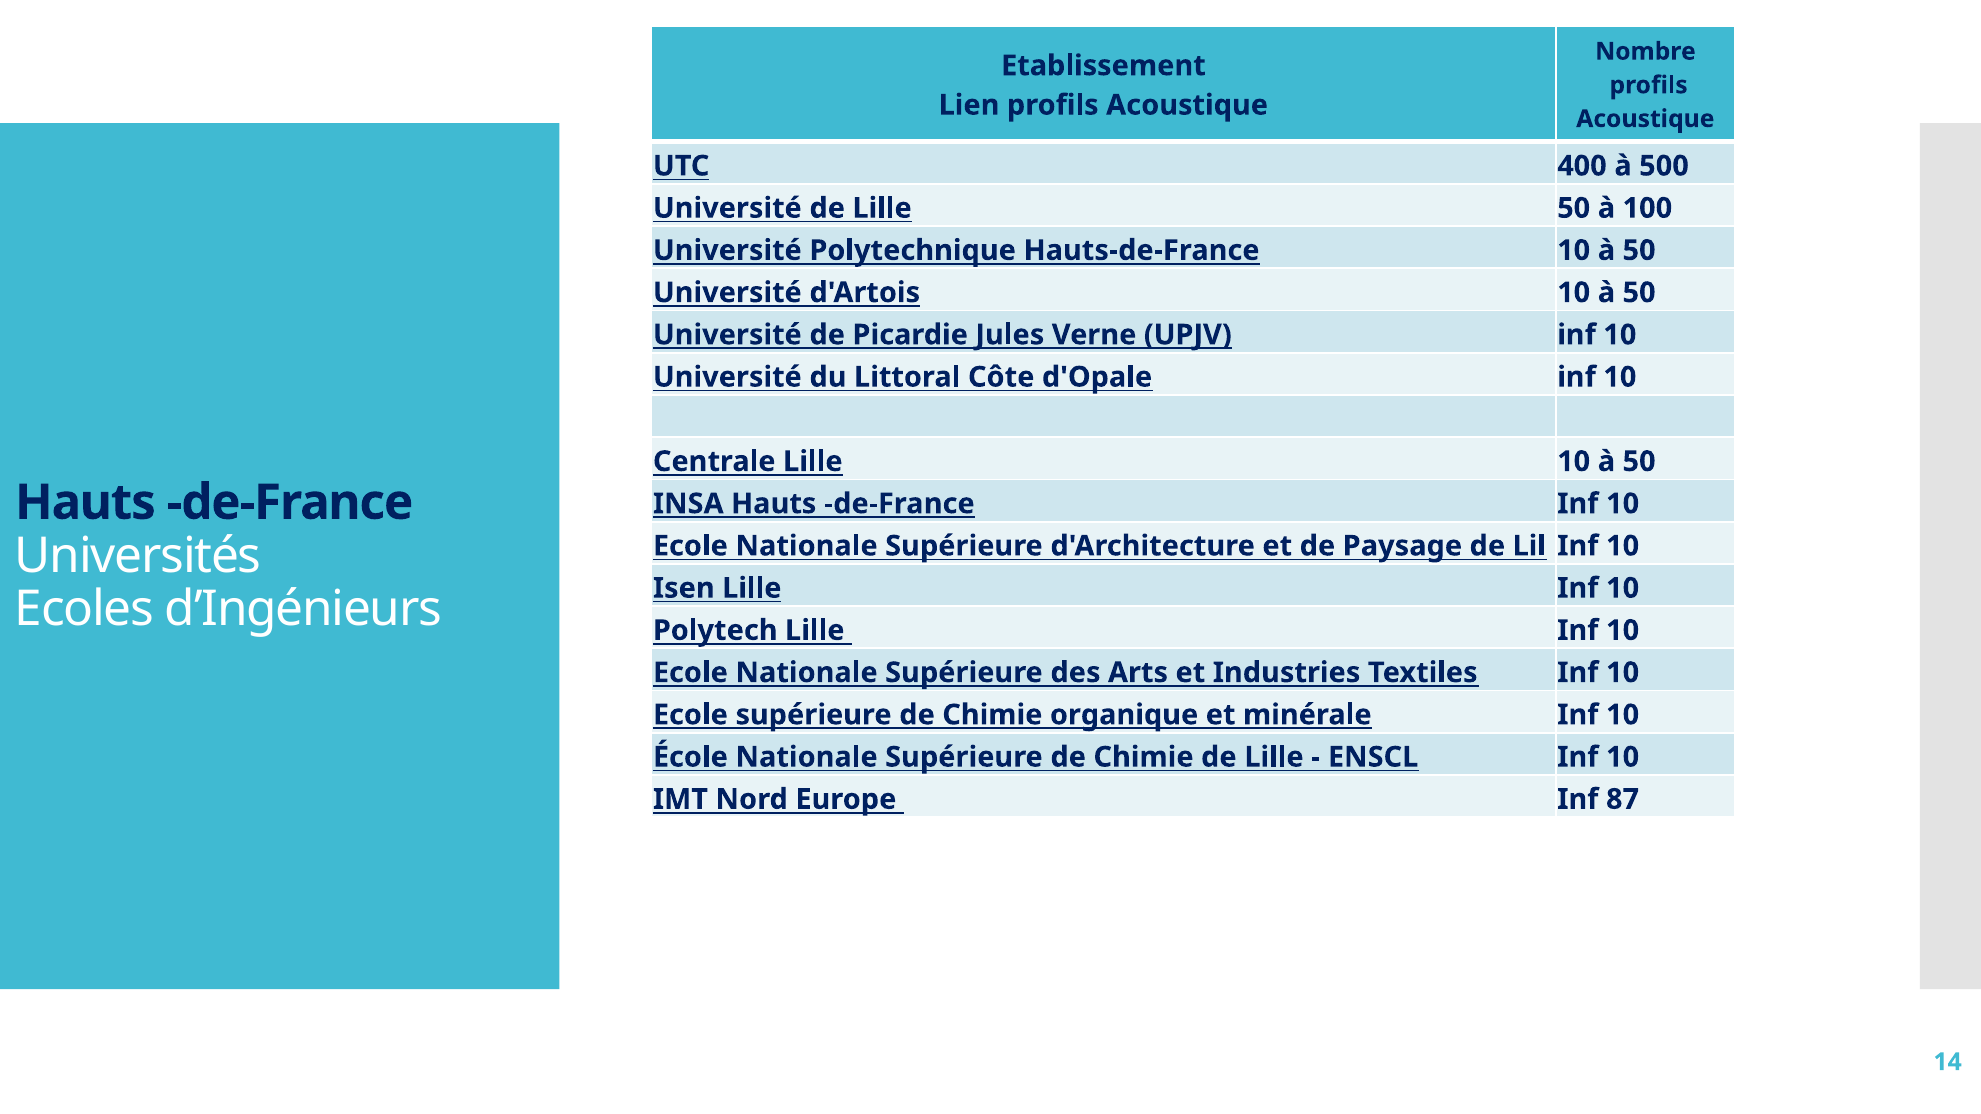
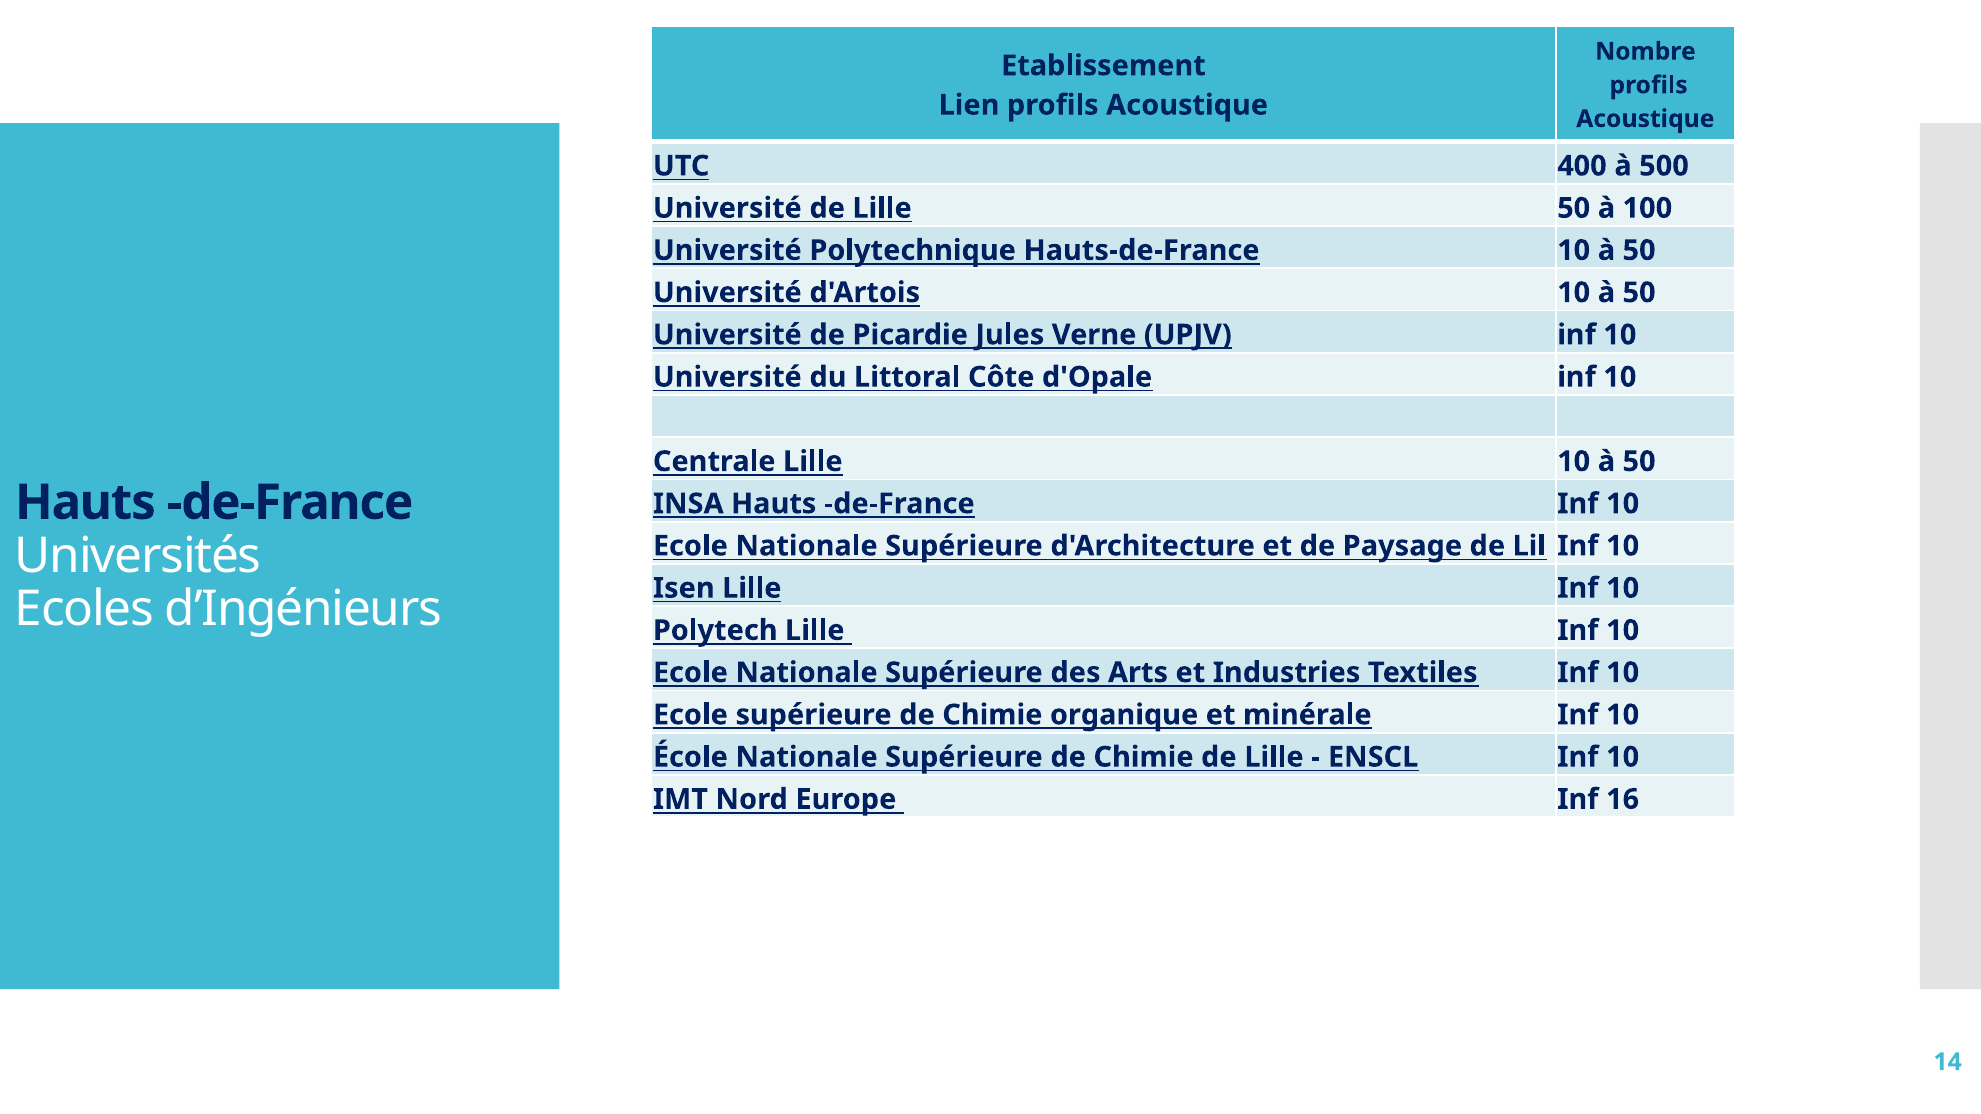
87: 87 -> 16
